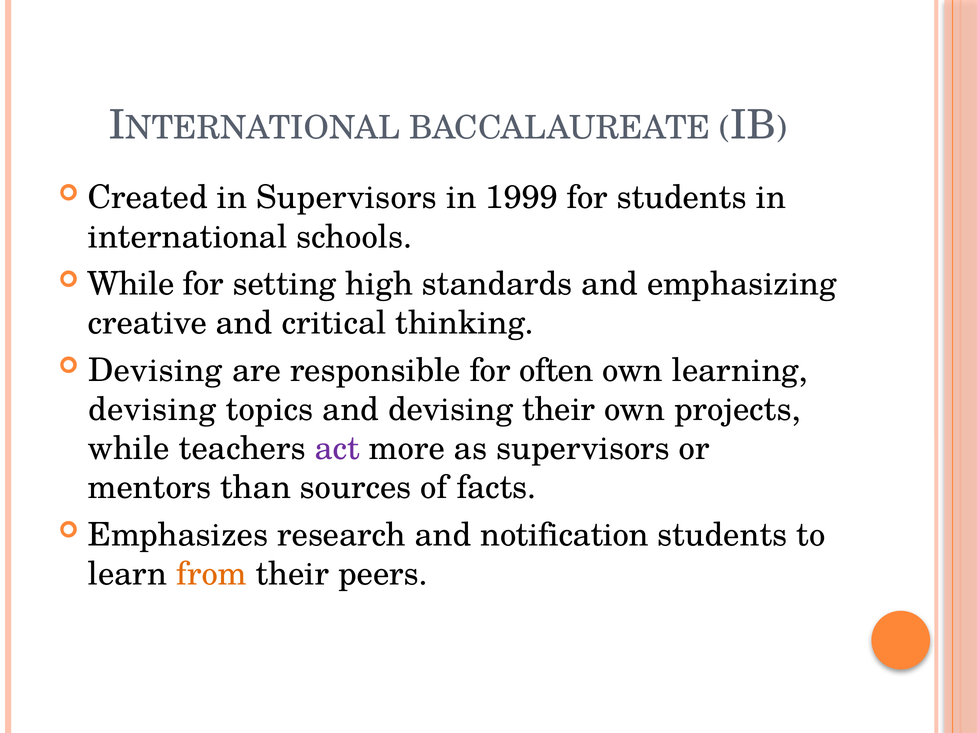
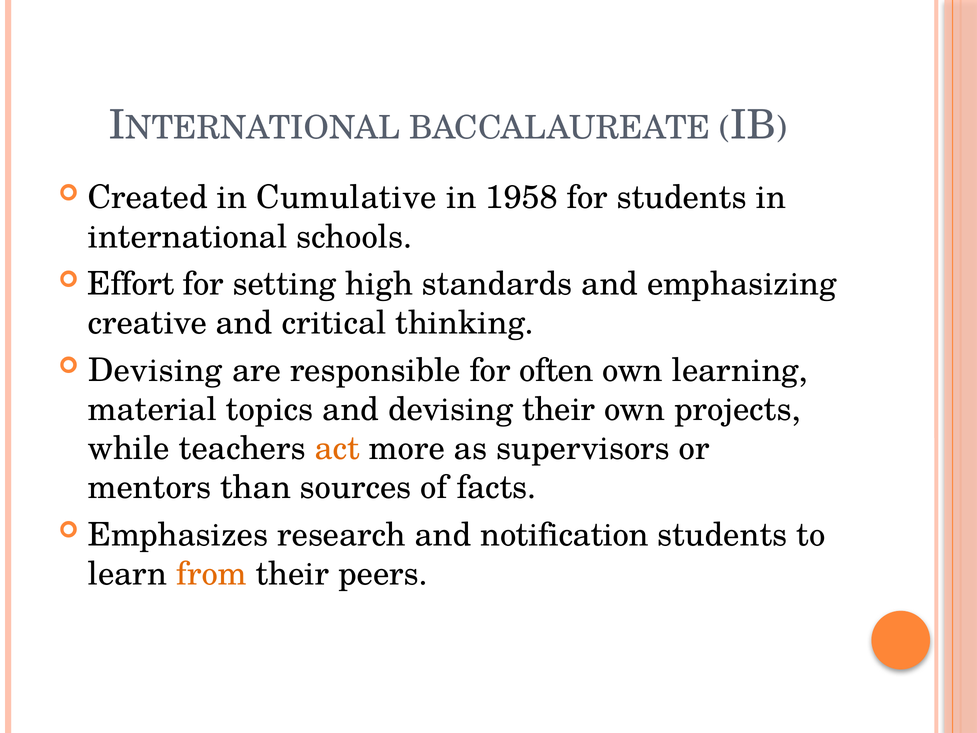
in Supervisors: Supervisors -> Cumulative
1999: 1999 -> 1958
While at (131, 284): While -> Effort
devising at (152, 409): devising -> material
act colour: purple -> orange
